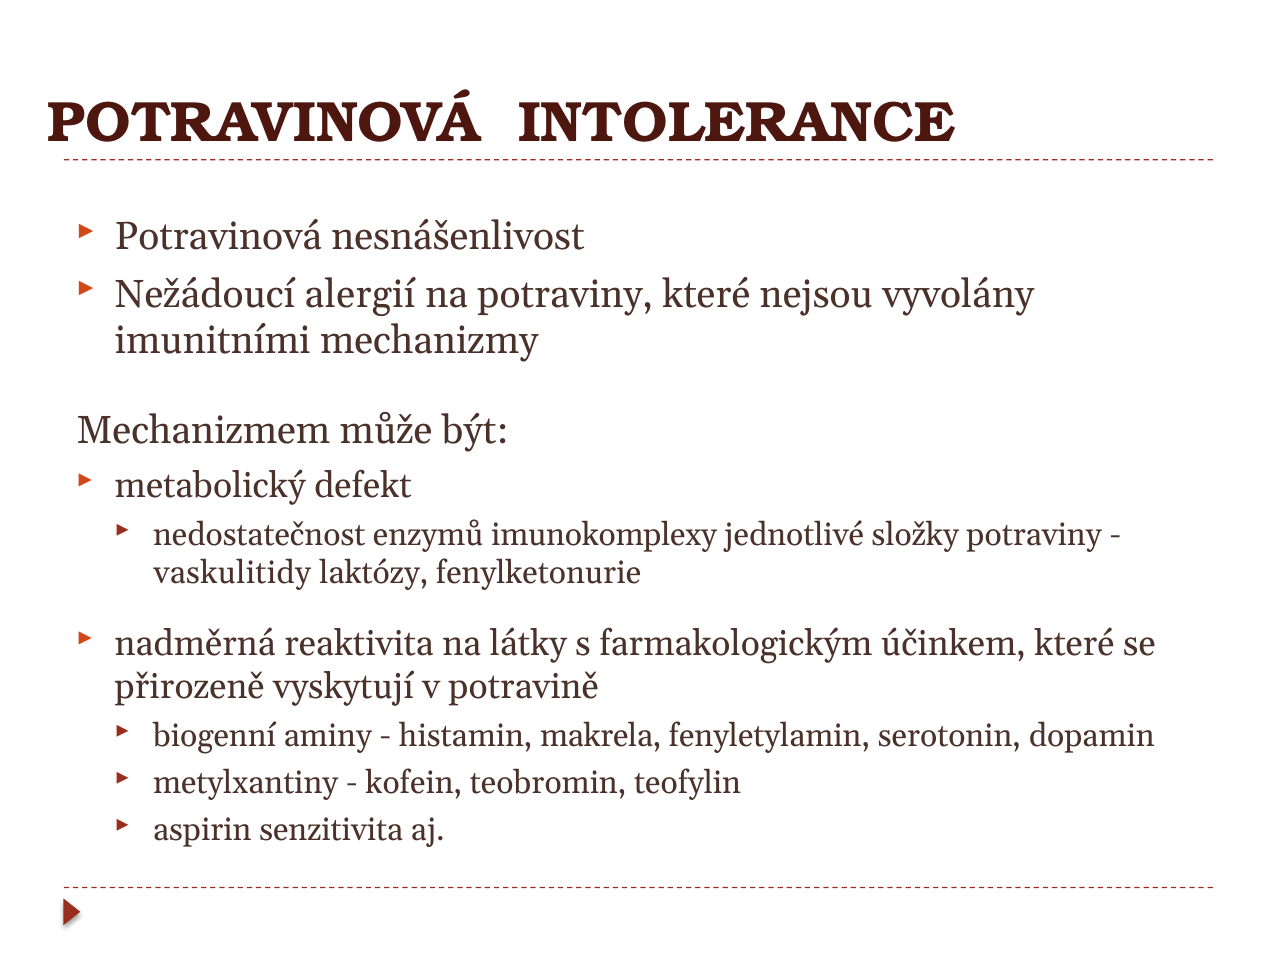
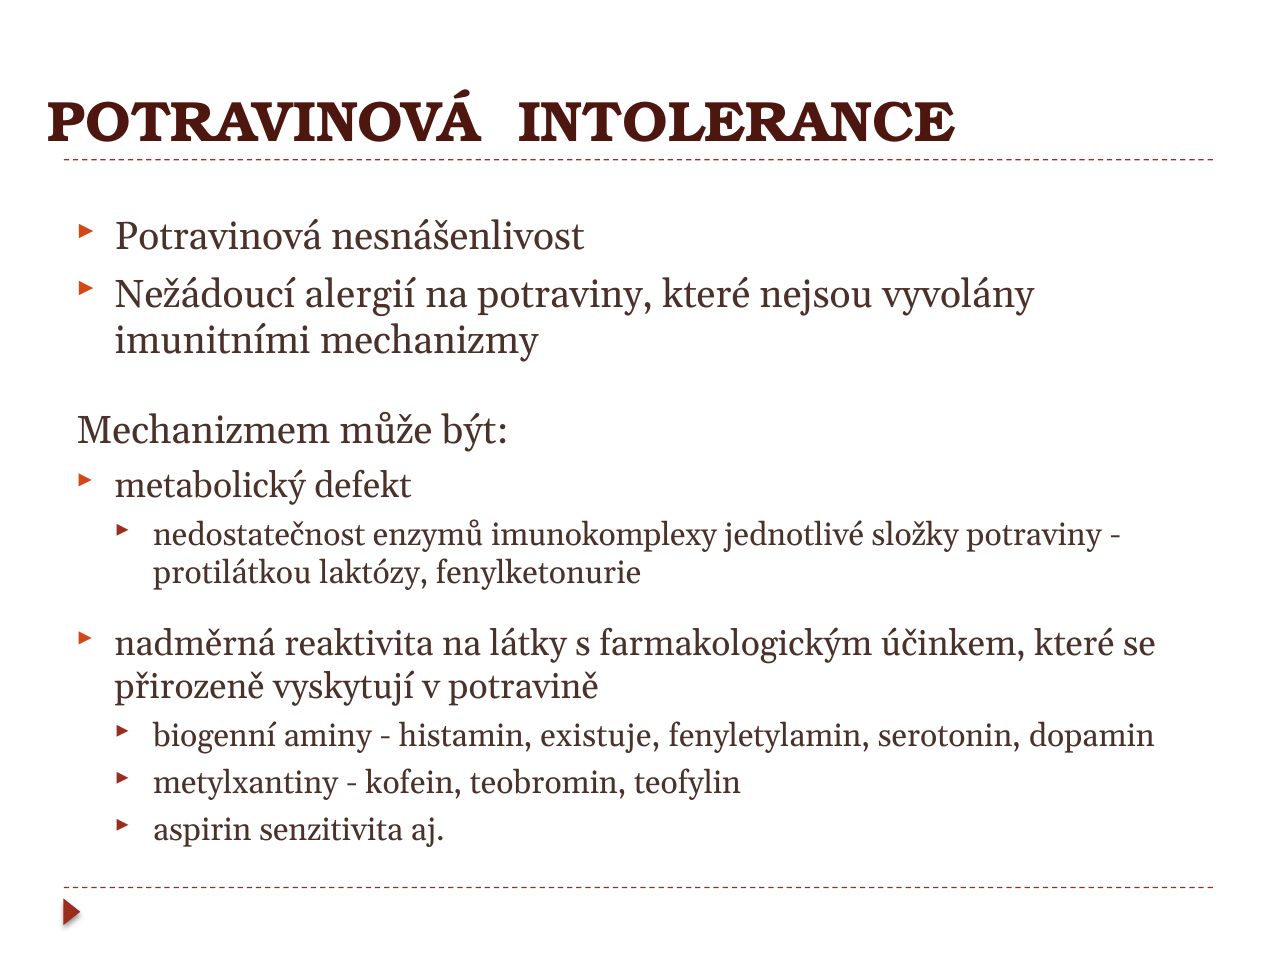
vaskulitidy: vaskulitidy -> protilátkou
makrela: makrela -> existuje
